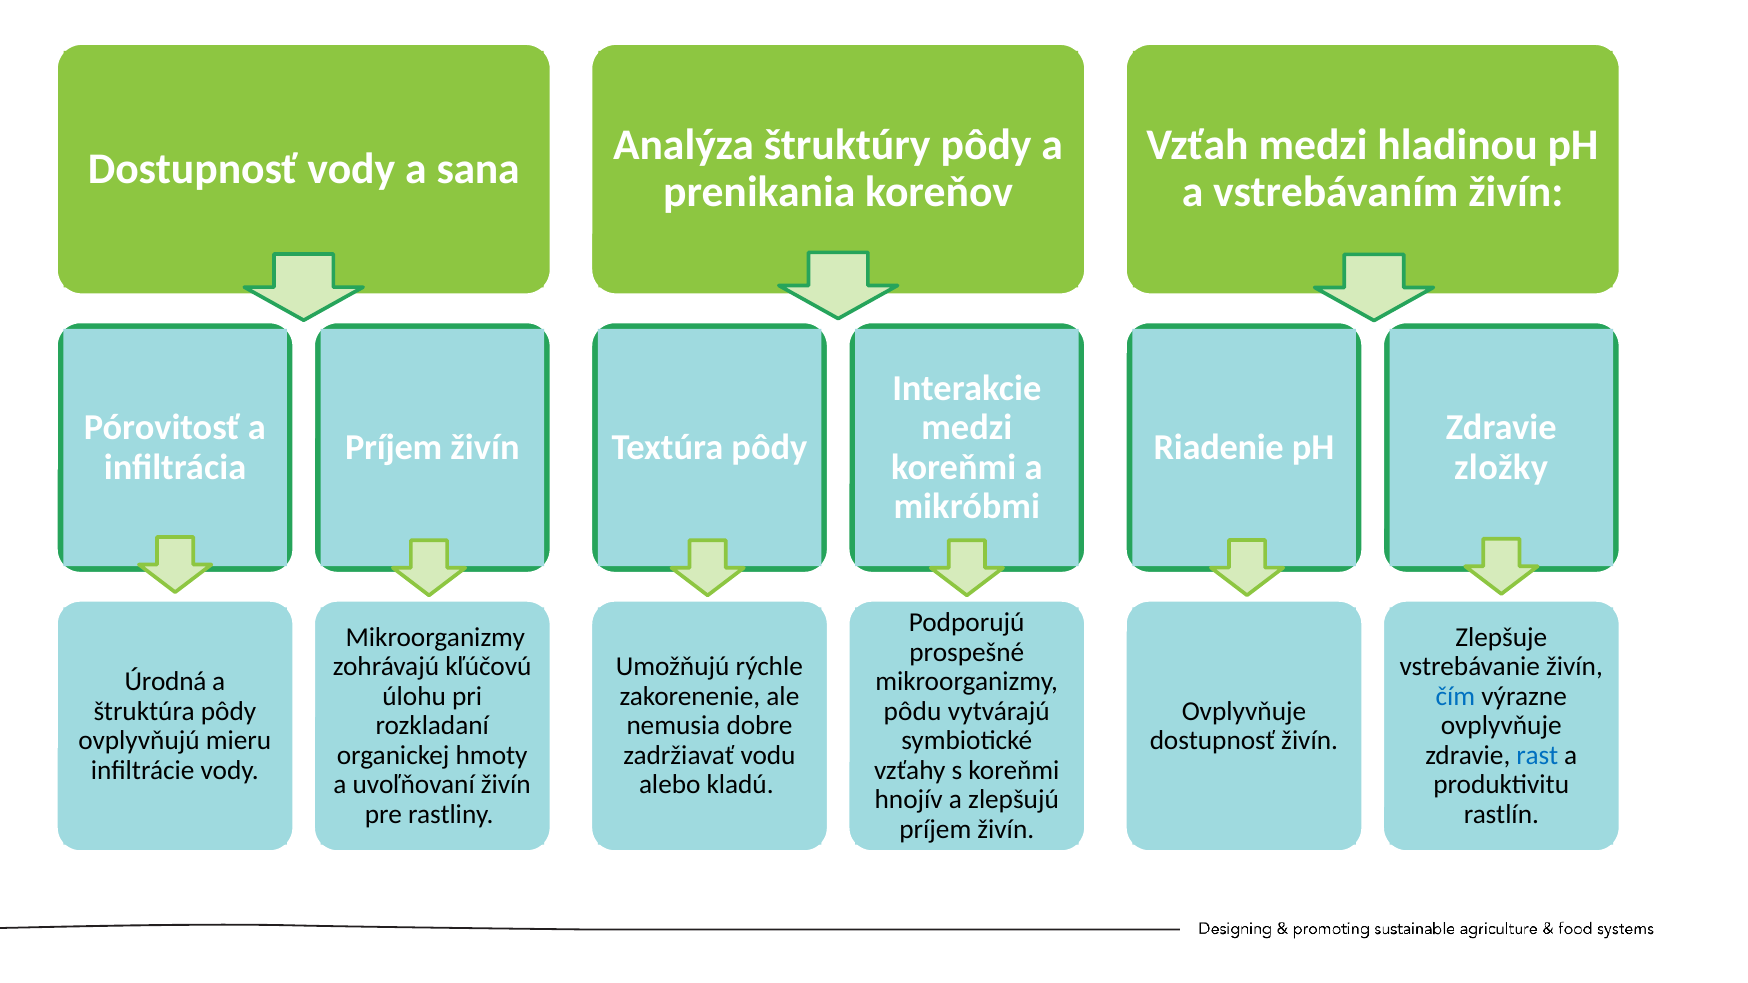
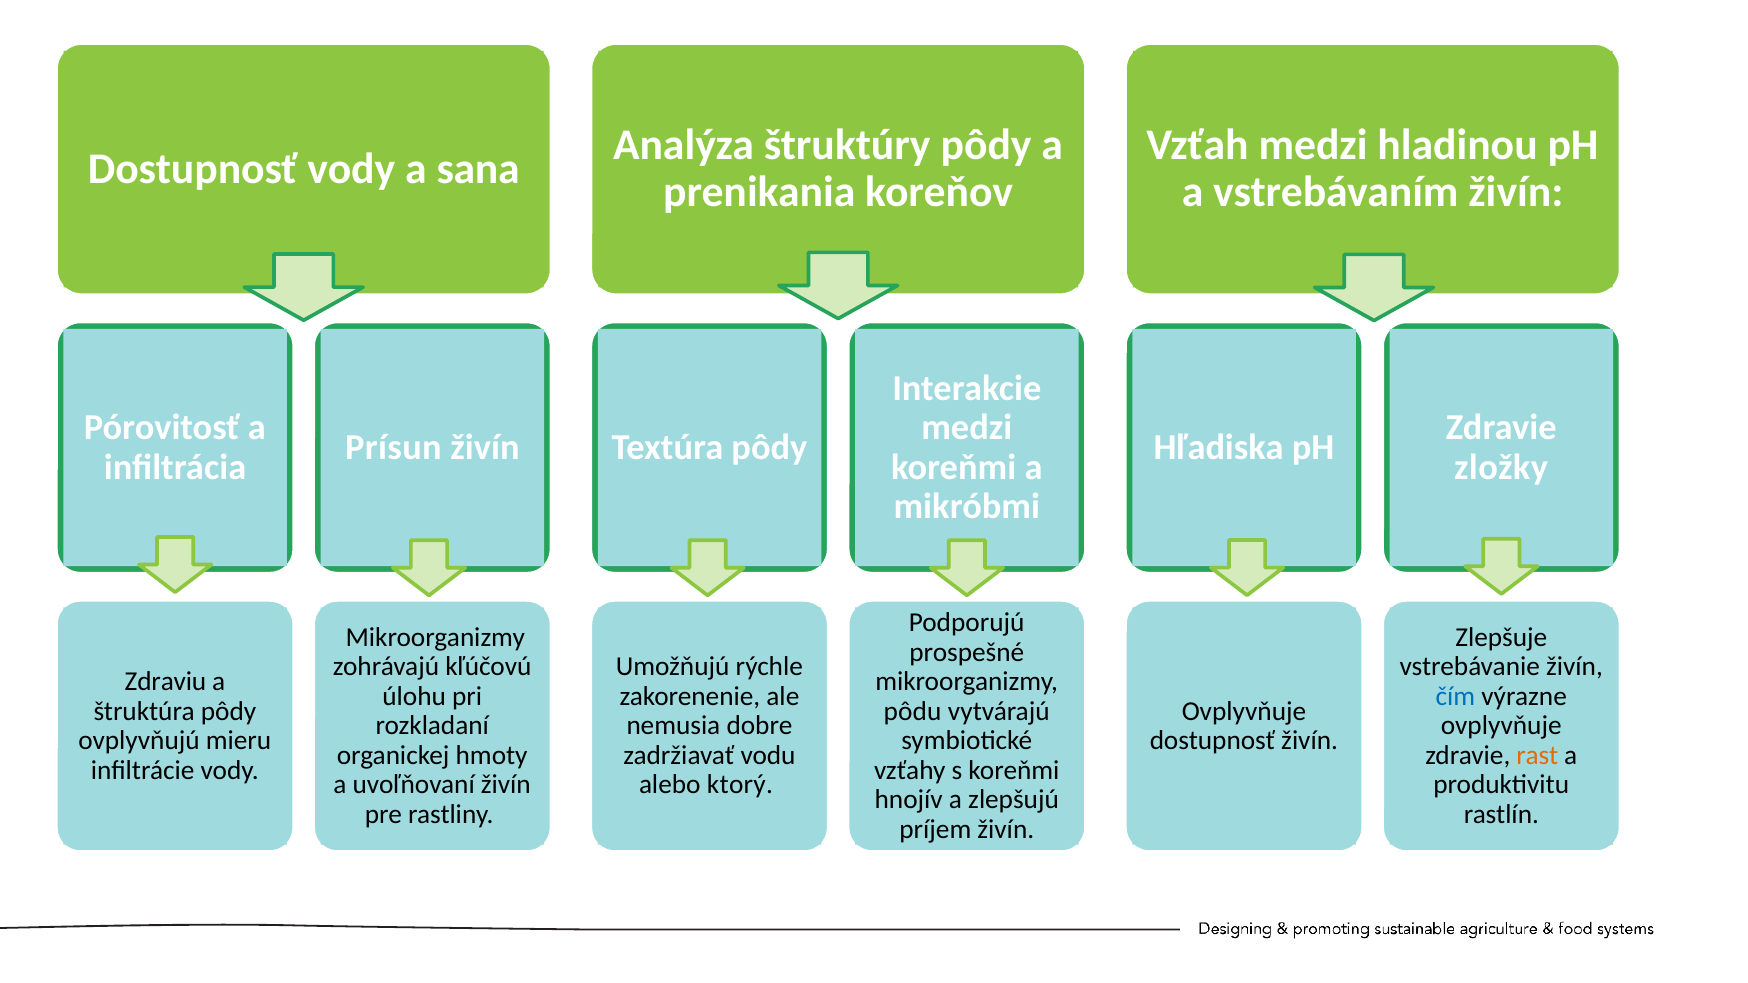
Príjem at (394, 447): Príjem -> Prísun
Riadenie: Riadenie -> Hľadiska
Úrodná: Úrodná -> Zdraviu
rast colour: blue -> orange
kladú: kladú -> ktorý
